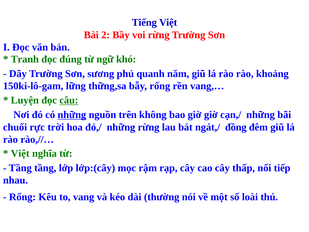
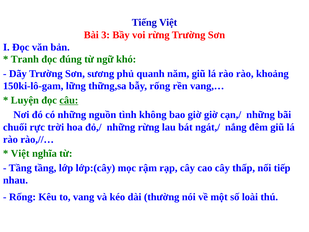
2: 2 -> 3
những at (72, 115) underline: present -> none
trên: trên -> tình
đồng: đồng -> nắng
